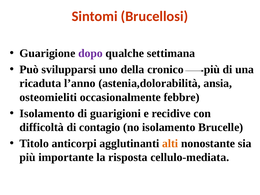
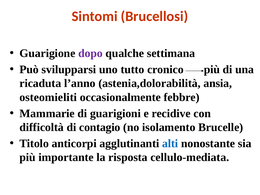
della: della -> tutto
Isolamento at (47, 113): Isolamento -> Mammarie
alti colour: orange -> blue
